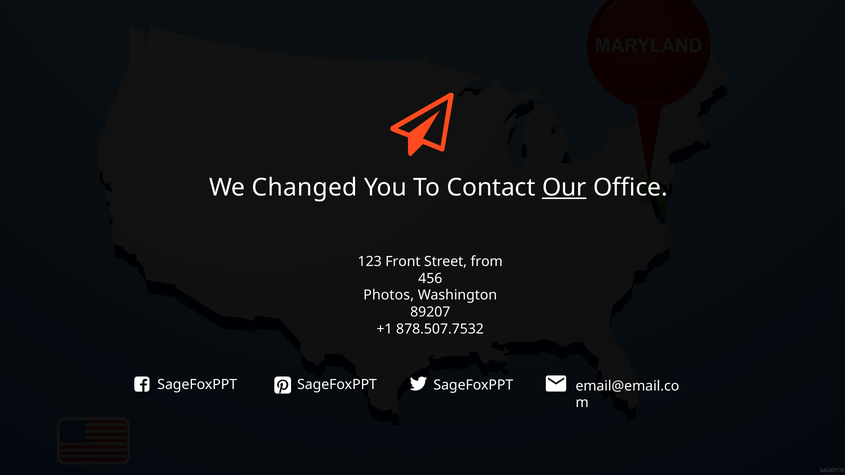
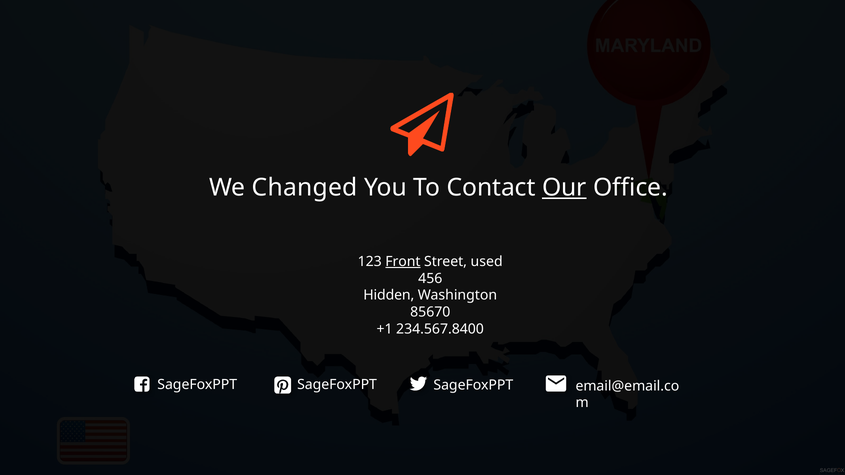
Front underline: none -> present
from: from -> used
Photos: Photos -> Hidden
89207: 89207 -> 85670
878.507.7532: 878.507.7532 -> 234.567.8400
